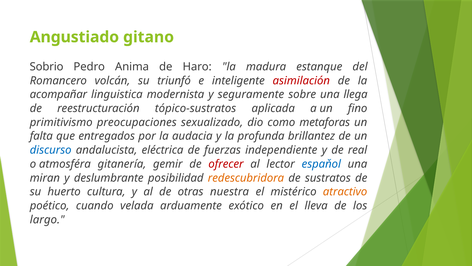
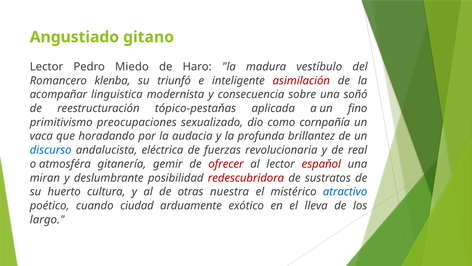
Sobrio at (47, 67): Sobrio -> Lector
Anima: Anima -> Miedo
estanque: estanque -> vestíbulo
volcán: volcán -> klenba
seguramente: seguramente -> consecuencia
llega: llega -> soñó
tópico-sustratos: tópico-sustratos -> tópico-pestaňas
metaforas: metaforas -> cornpañía
falta: falta -> vaca
entregados: entregados -> horadando
independiente: independiente -> revolucionaria
espaňol colour: blue -> red
redescubridora colour: orange -> red
atractivo colour: orange -> blue
velada: velada -> ciudad
